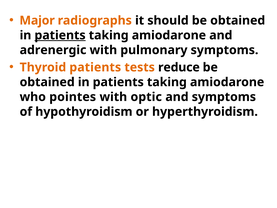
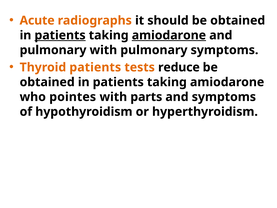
Major: Major -> Acute
amiodarone at (169, 35) underline: none -> present
adrenergic at (53, 50): adrenergic -> pulmonary
optic: optic -> parts
